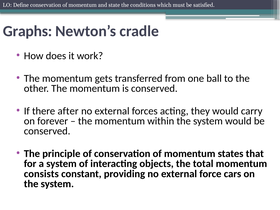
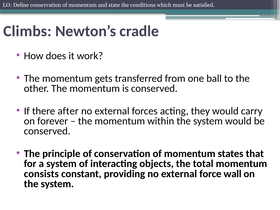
Graphs: Graphs -> Climbs
cars: cars -> wall
